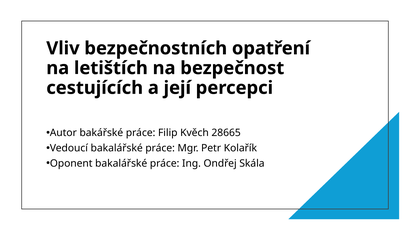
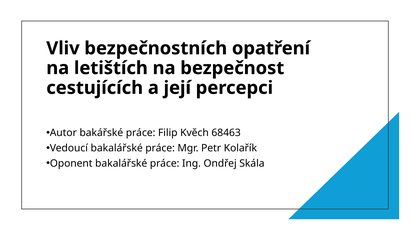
28665: 28665 -> 68463
